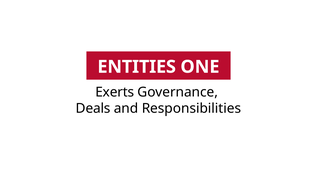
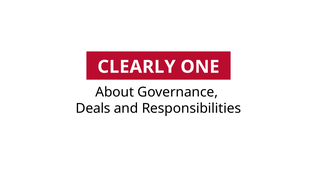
ENTITIES: ENTITIES -> CLEARLY
Exerts: Exerts -> About
